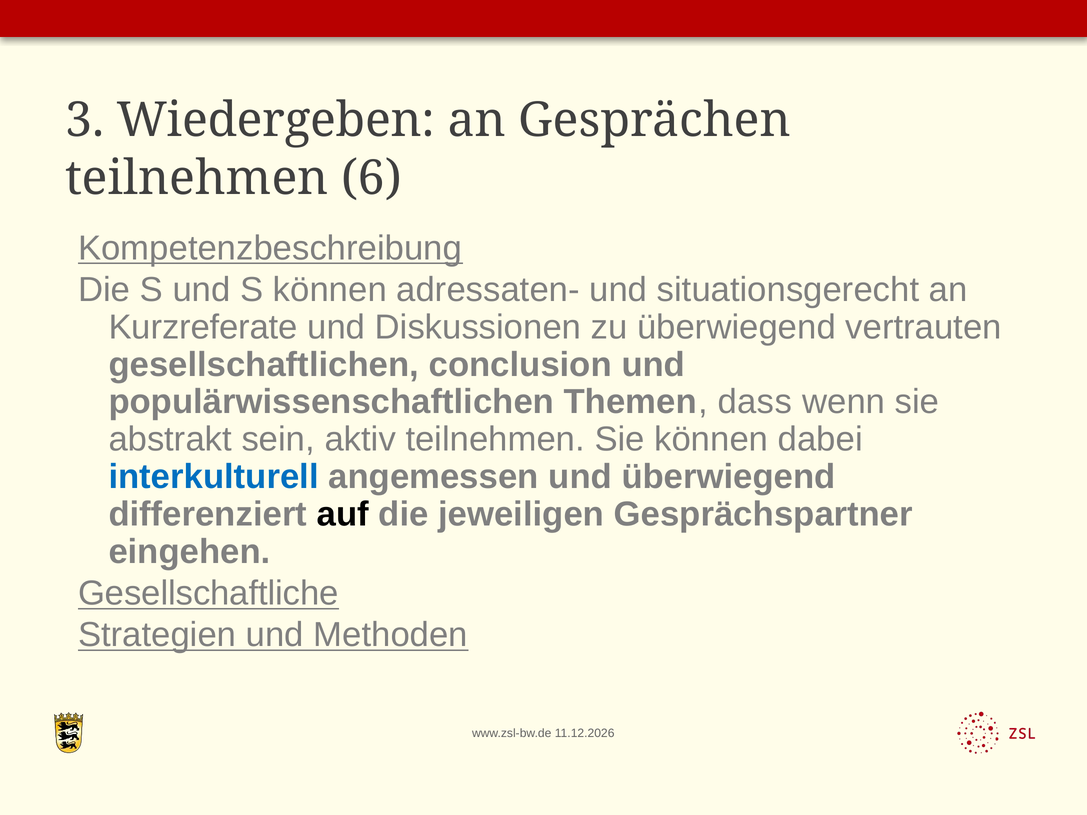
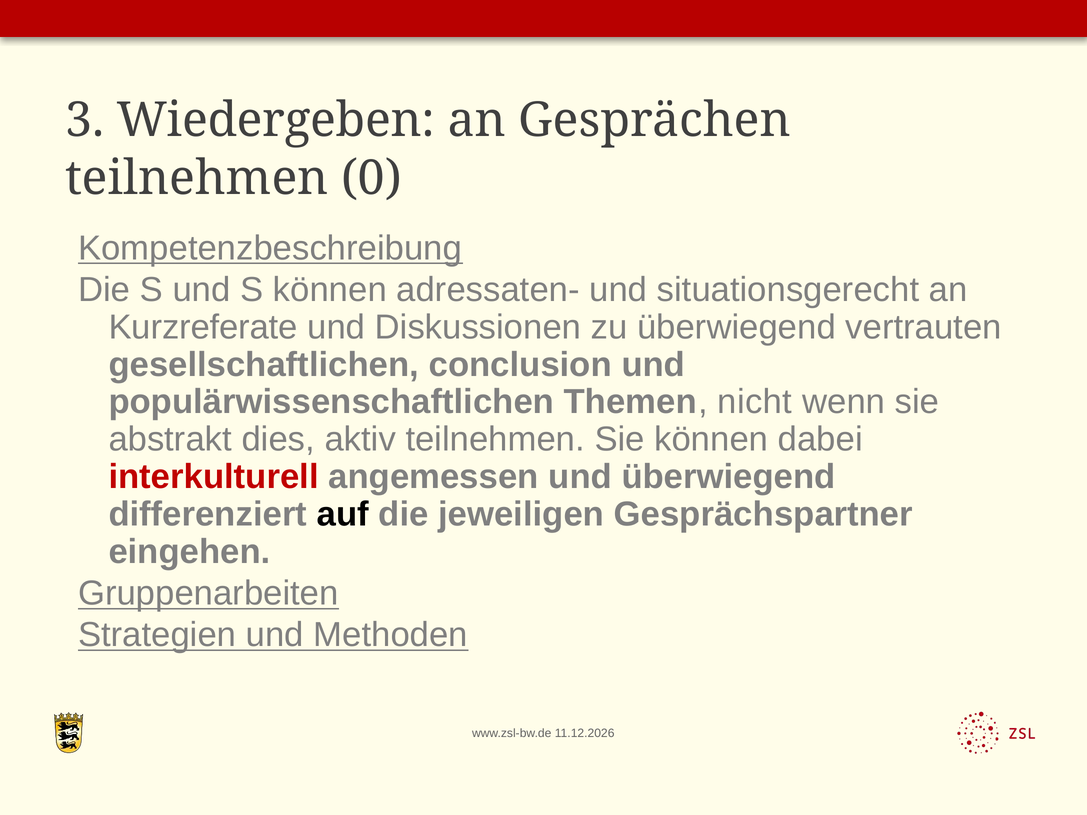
6: 6 -> 0
dass: dass -> nicht
sein: sein -> dies
interkulturell colour: blue -> red
Gesellschaftliche: Gesellschaftliche -> Gruppenarbeiten
